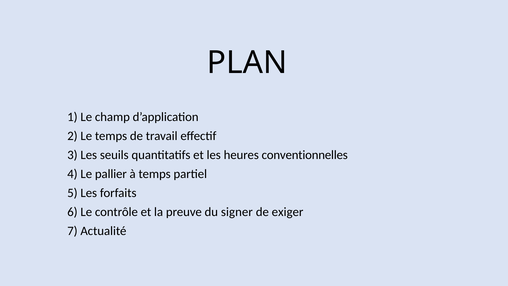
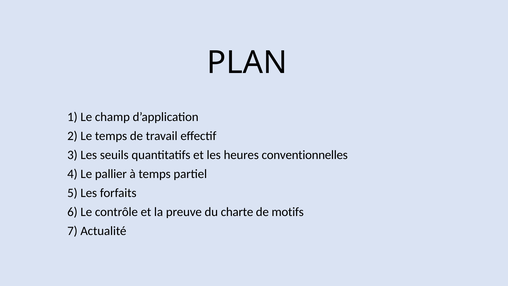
signer: signer -> charte
exiger: exiger -> motifs
